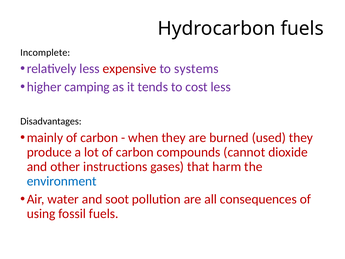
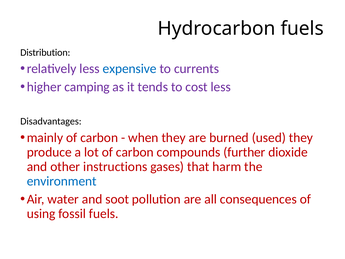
Incomplete: Incomplete -> Distribution
expensive colour: red -> blue
systems: systems -> currents
cannot: cannot -> further
